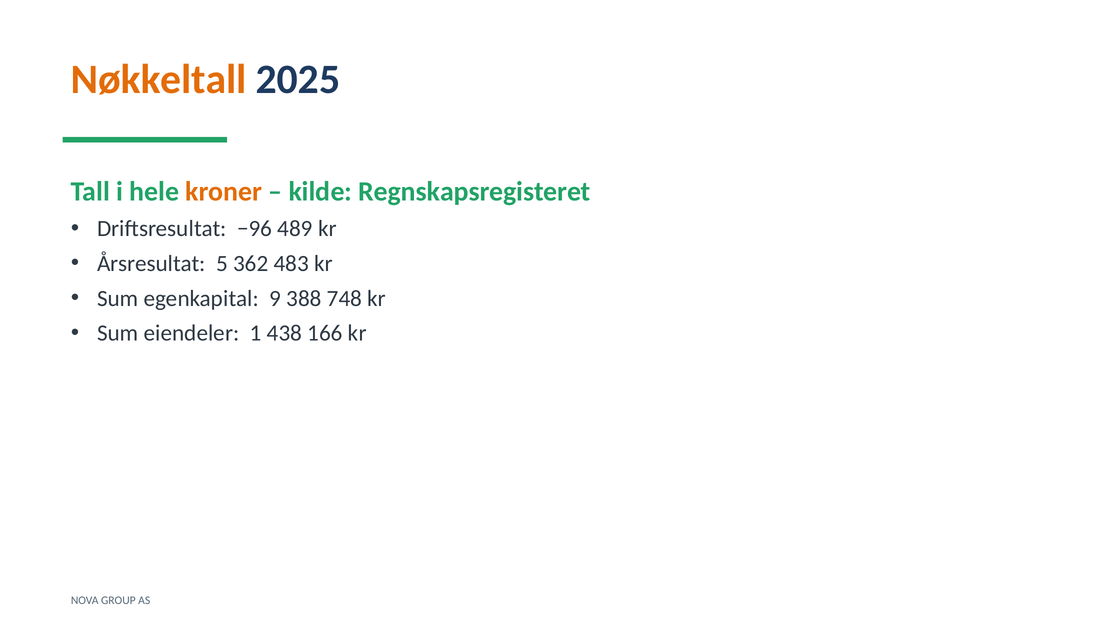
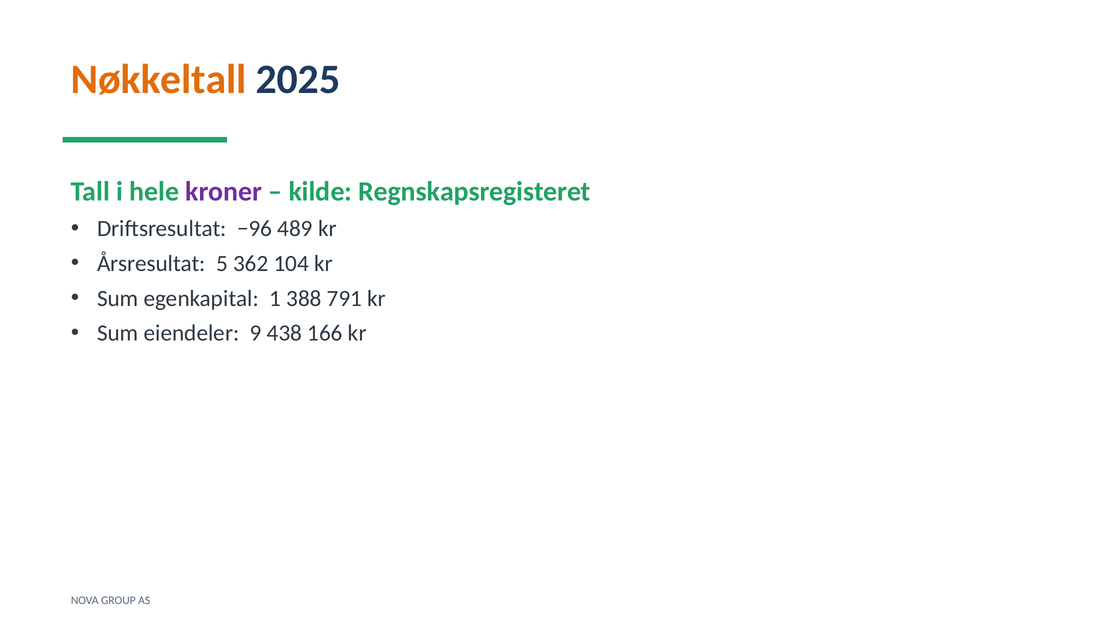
kroner colour: orange -> purple
483: 483 -> 104
9: 9 -> 1
748: 748 -> 791
1: 1 -> 9
